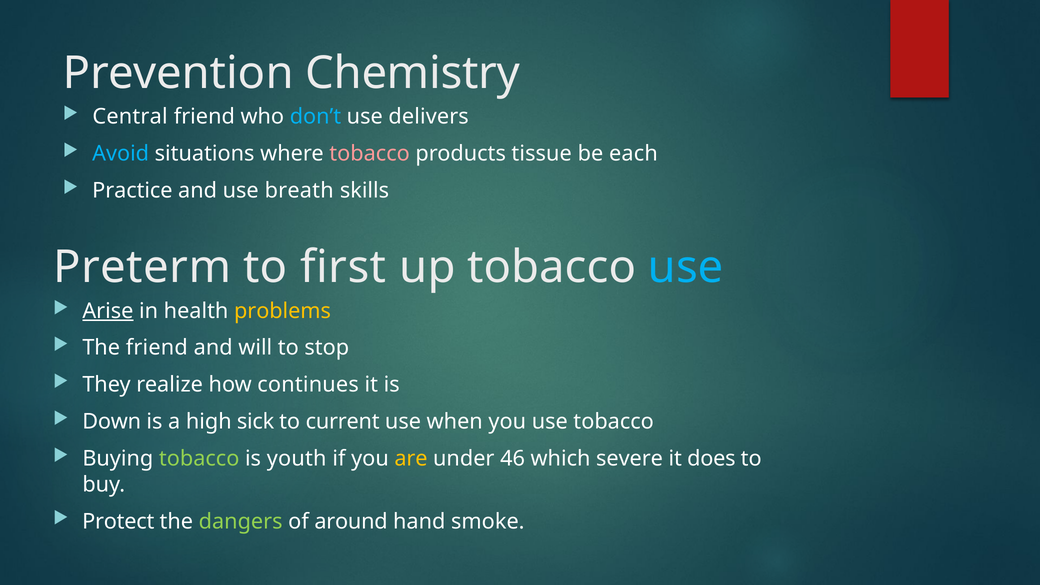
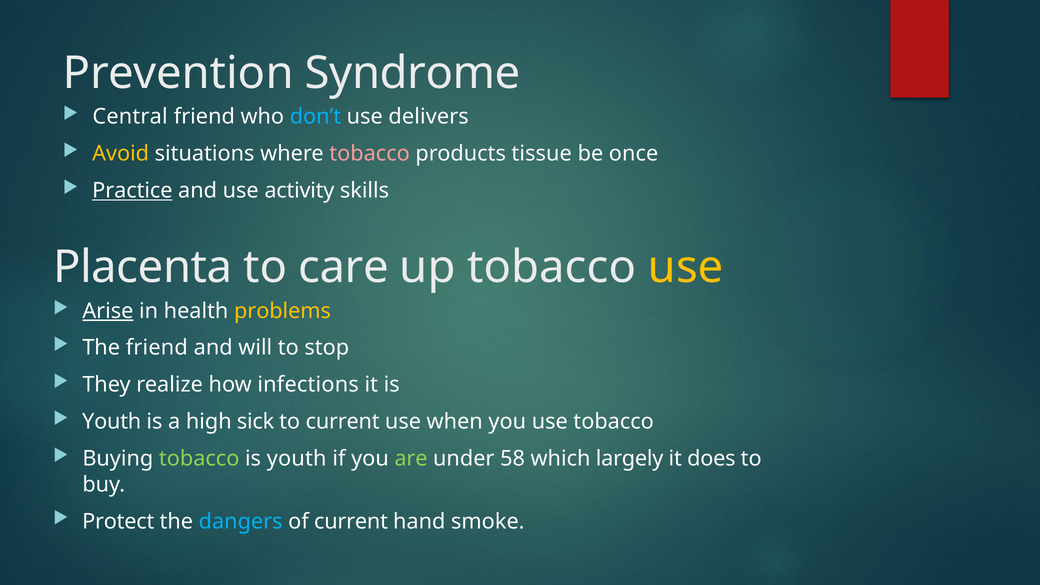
Chemistry: Chemistry -> Syndrome
Avoid colour: light blue -> yellow
each: each -> once
Practice underline: none -> present
breath: breath -> activity
Preterm: Preterm -> Placenta
first: first -> care
use at (686, 267) colour: light blue -> yellow
continues: continues -> infections
Down at (112, 422): Down -> Youth
are colour: yellow -> light green
46: 46 -> 58
severe: severe -> largely
dangers colour: light green -> light blue
of around: around -> current
